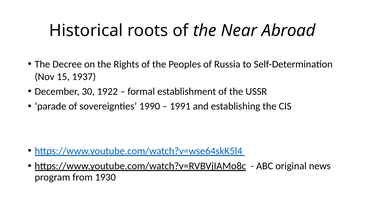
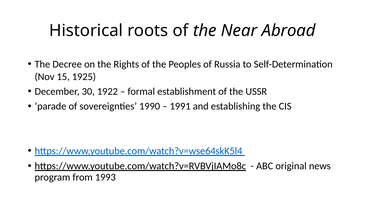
1937: 1937 -> 1925
1930: 1930 -> 1993
